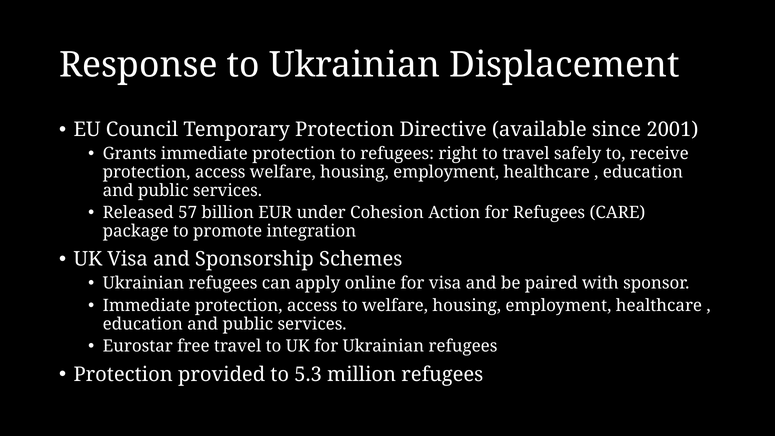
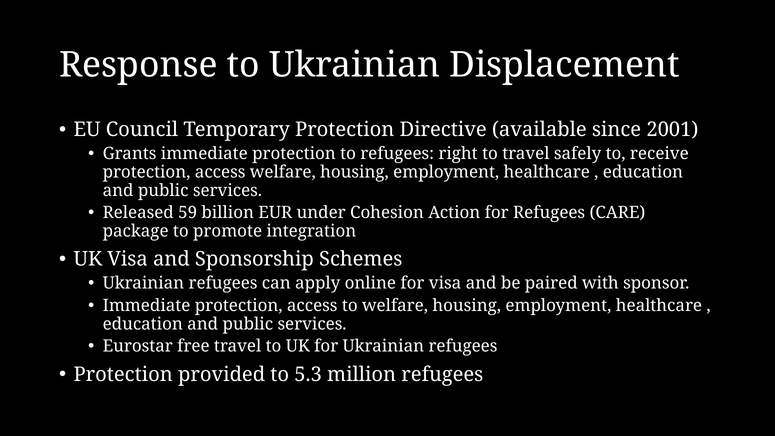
57: 57 -> 59
